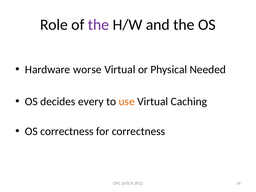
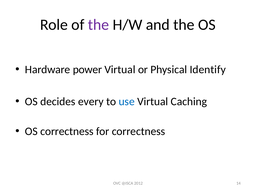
worse: worse -> power
Needed: Needed -> Identify
use colour: orange -> blue
